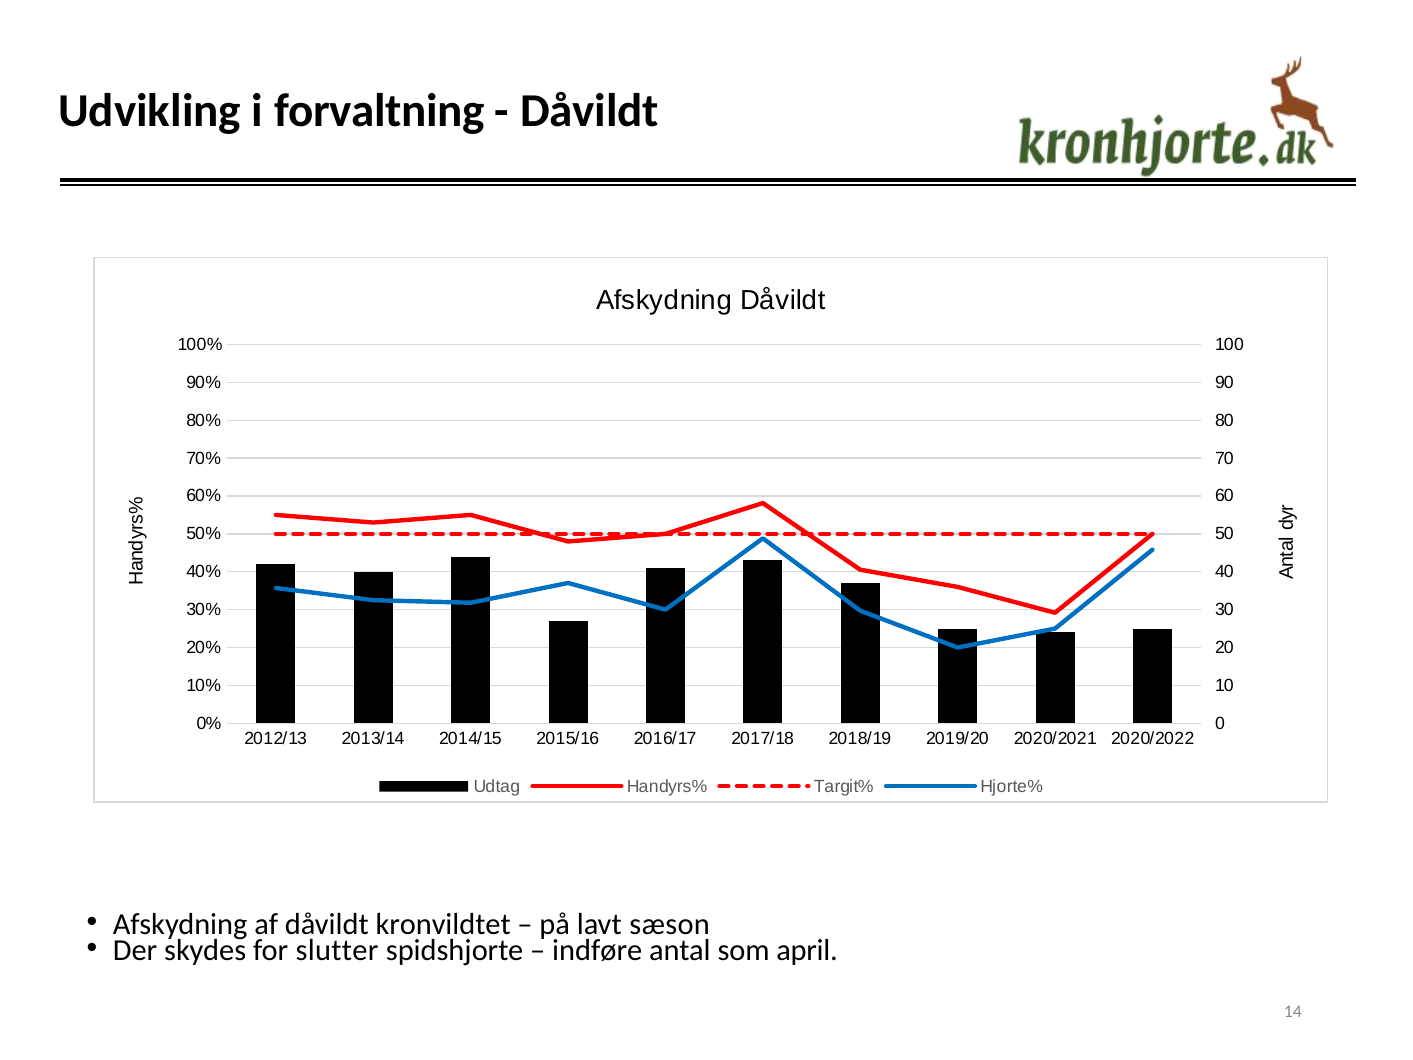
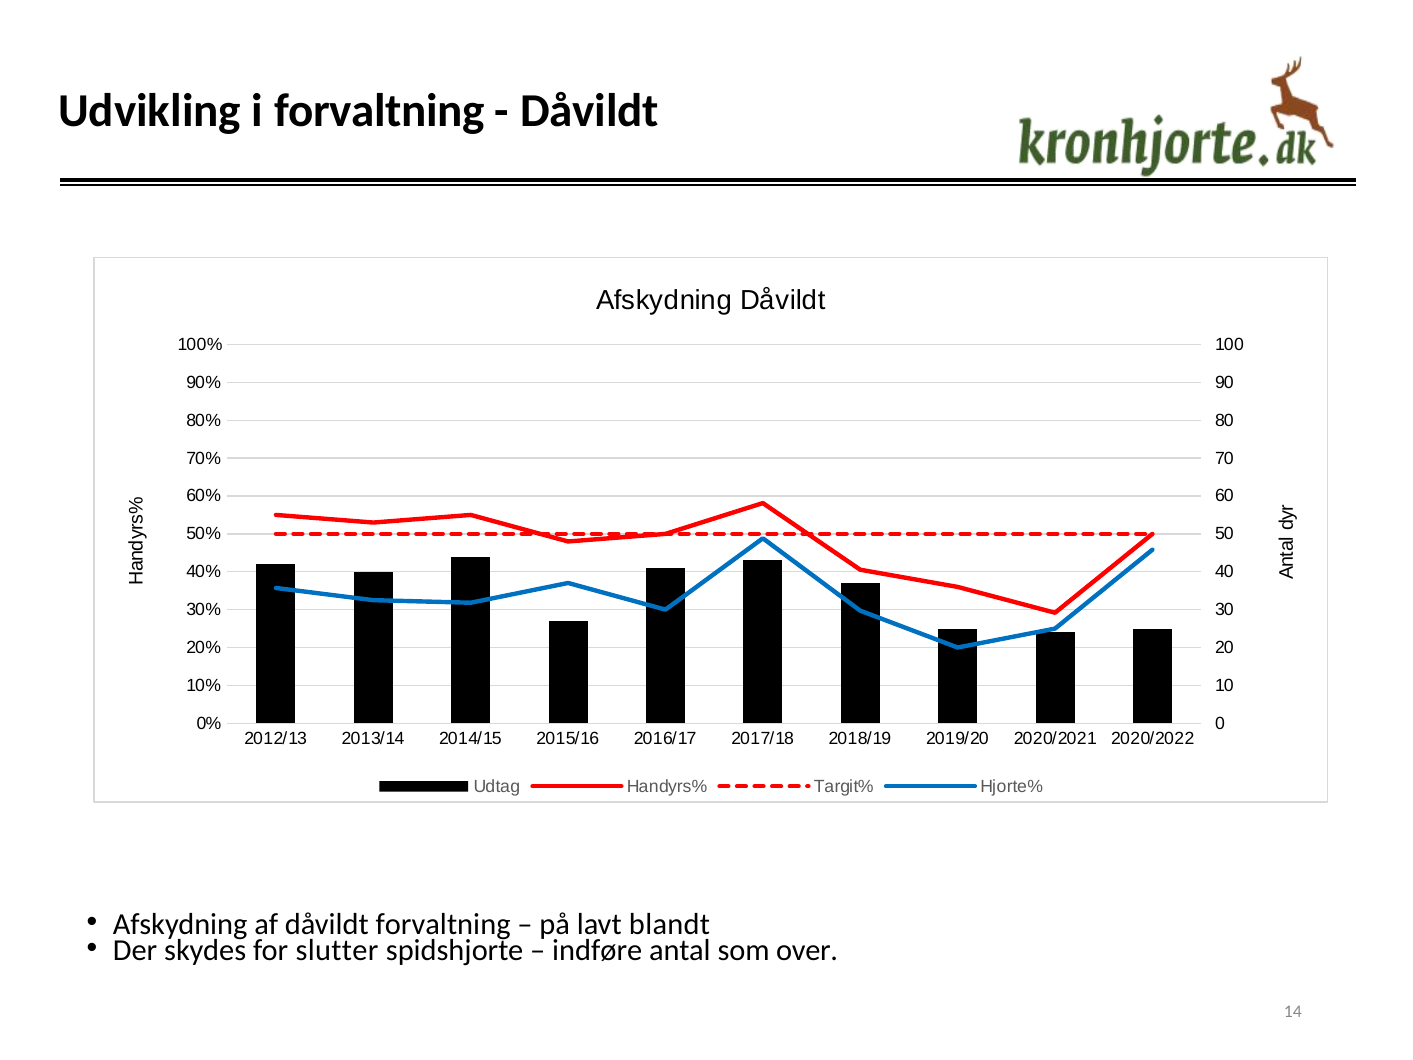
dåvildt kronvildtet: kronvildtet -> forvaltning
sæson: sæson -> blandt
april: april -> over
